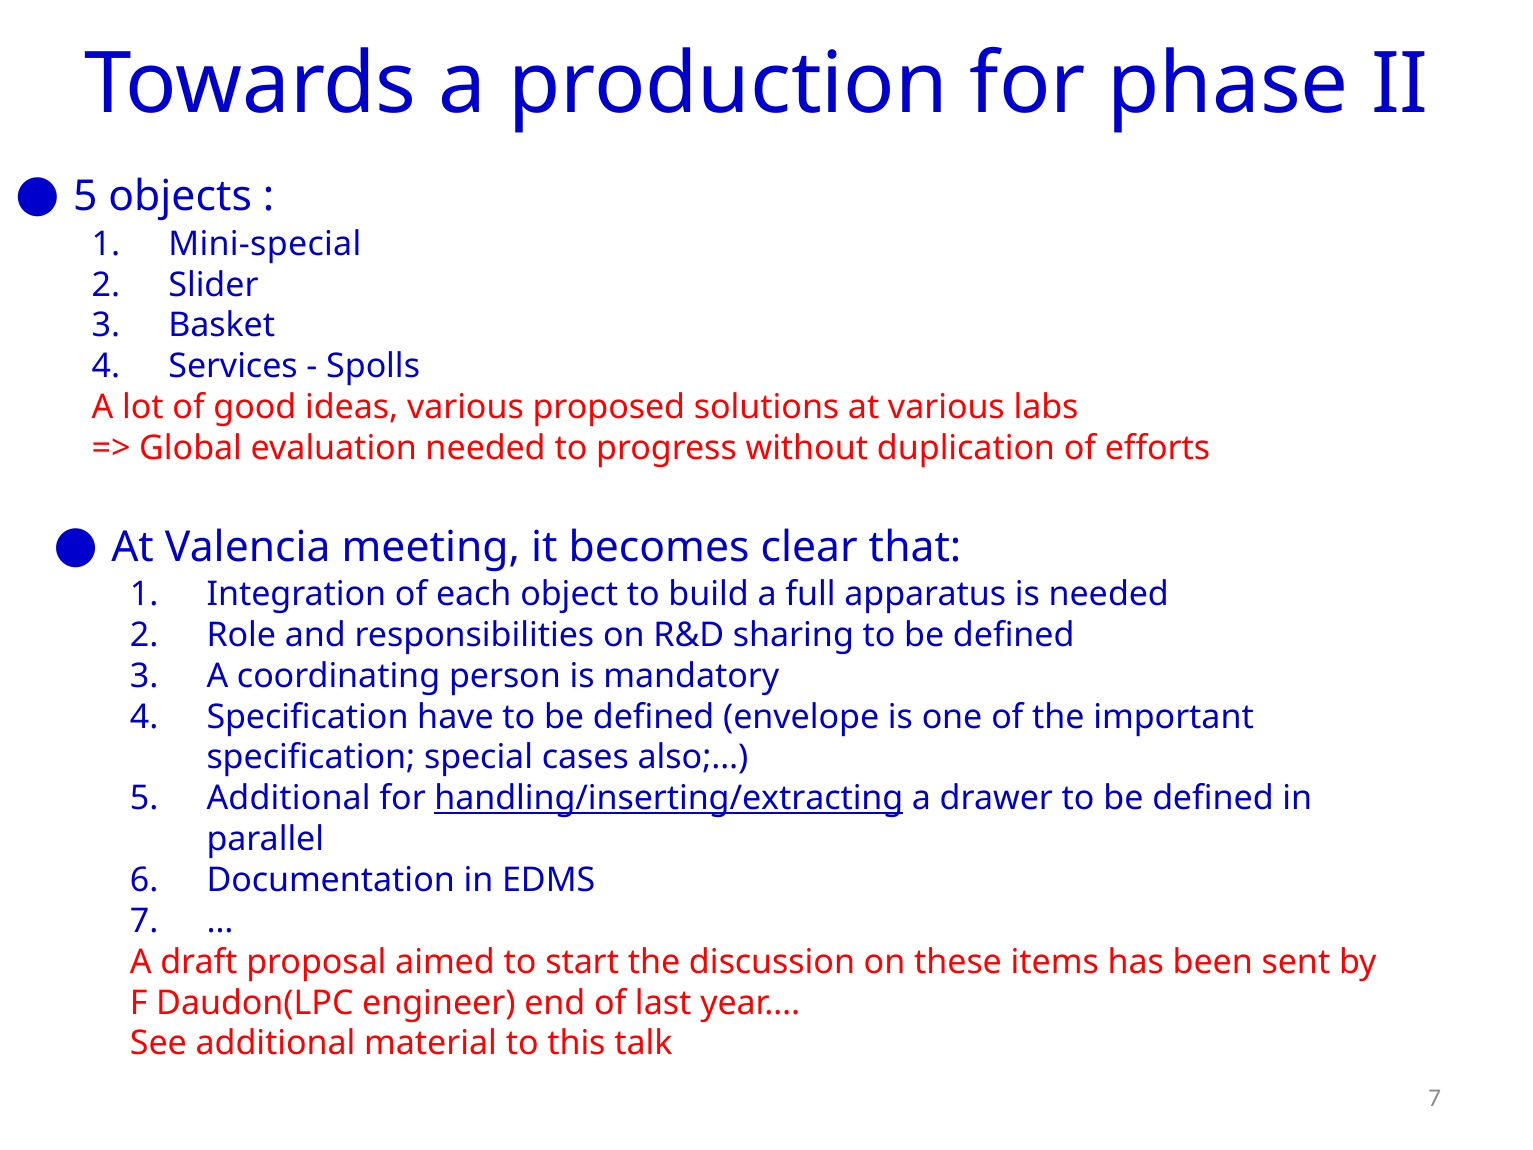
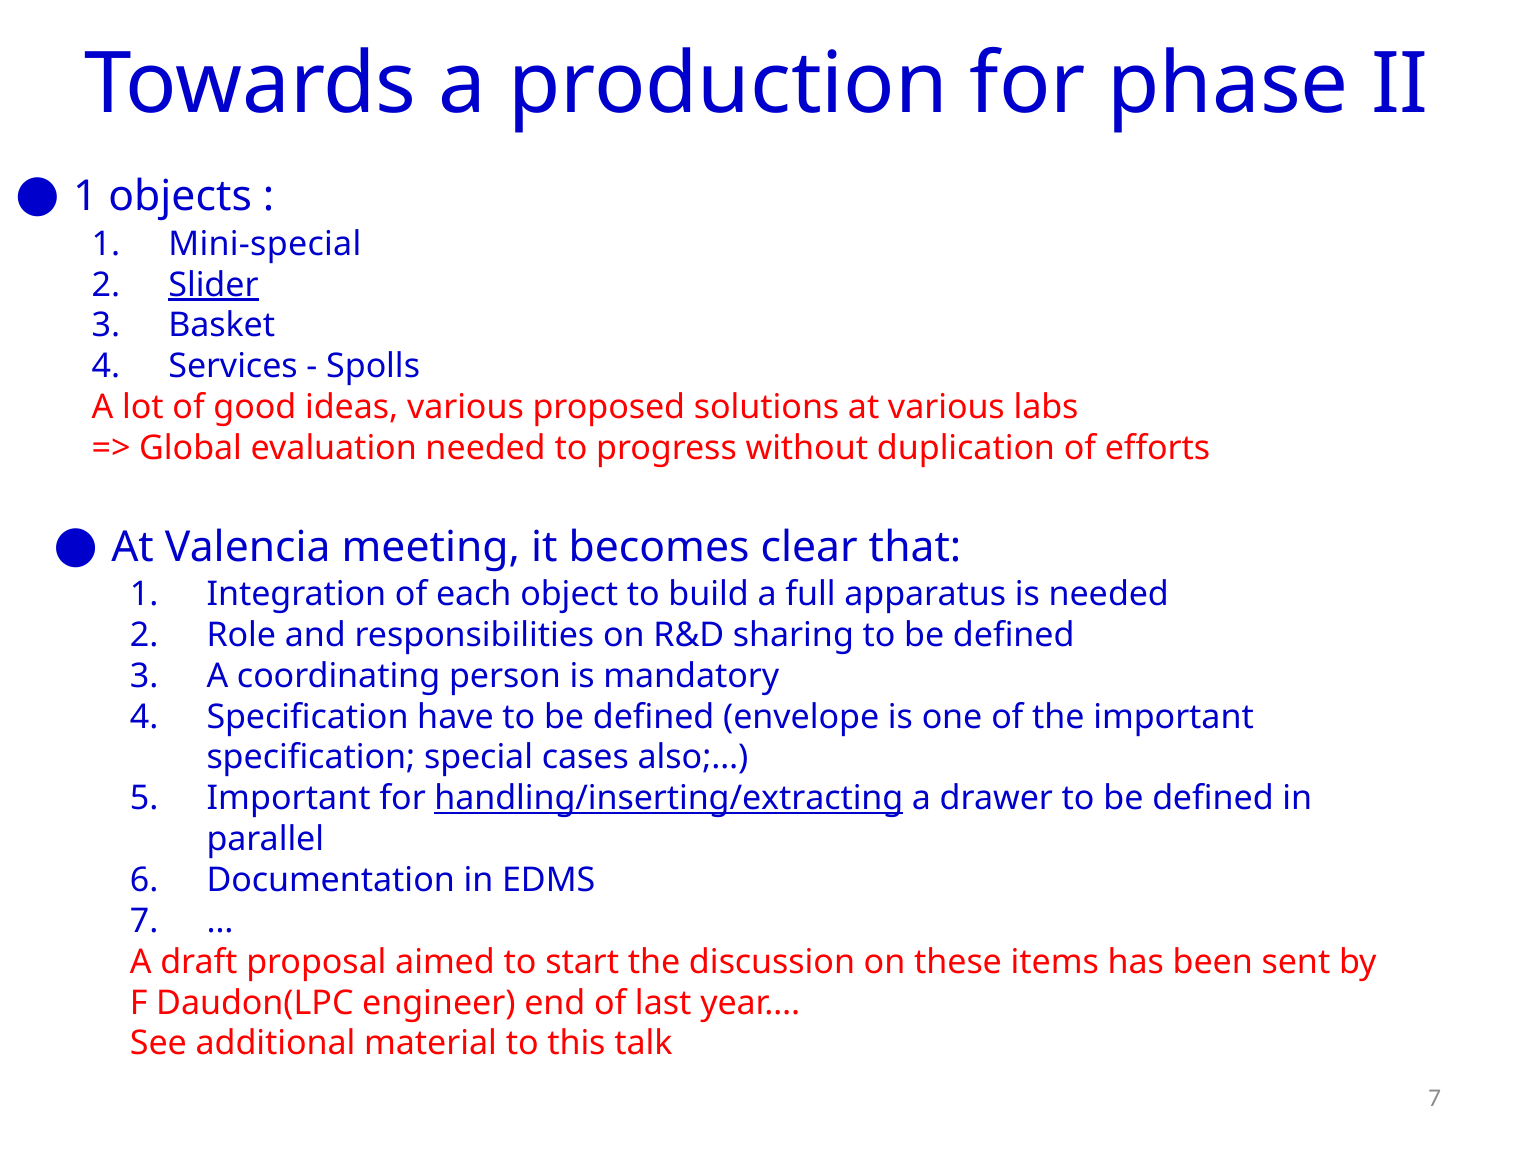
5 at (85, 197): 5 -> 1
Slider underline: none -> present
Additional at (289, 798): Additional -> Important
